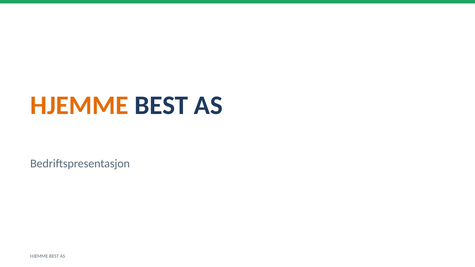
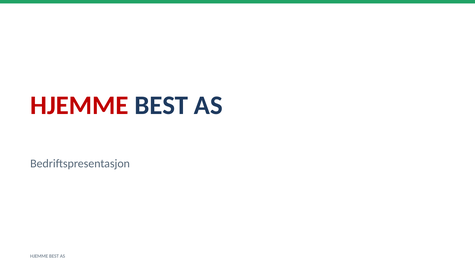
HJEMME at (79, 105) colour: orange -> red
